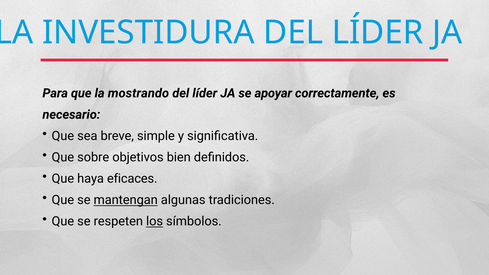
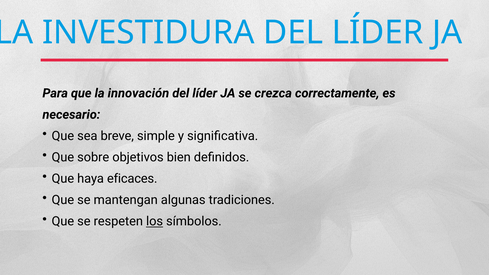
mostrando: mostrando -> innovación
apoyar: apoyar -> crezca
mantengan underline: present -> none
